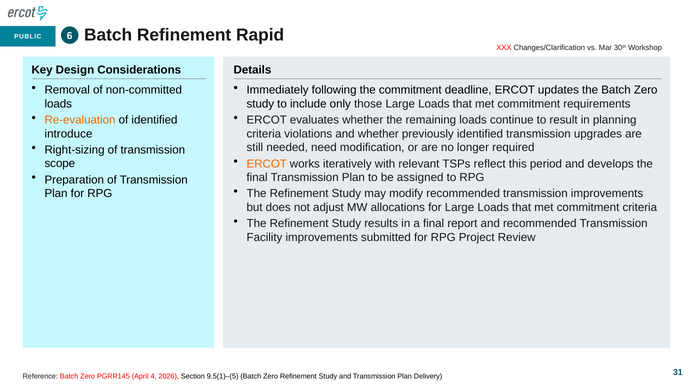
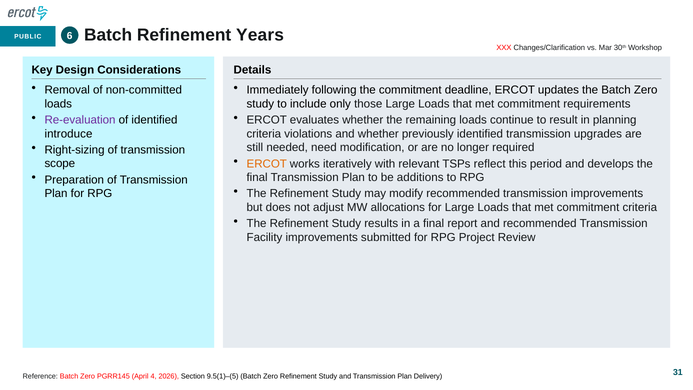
Rapid: Rapid -> Years
Re-evaluation colour: orange -> purple
assigned: assigned -> additions
